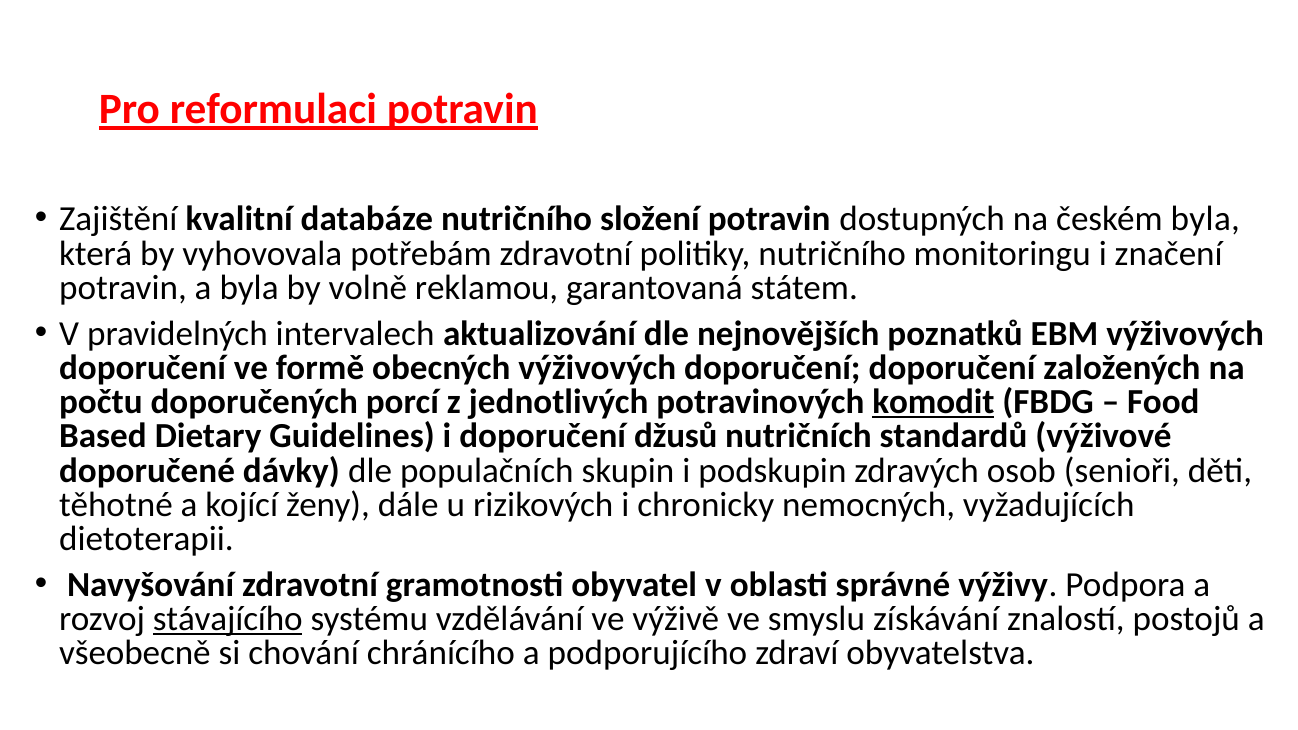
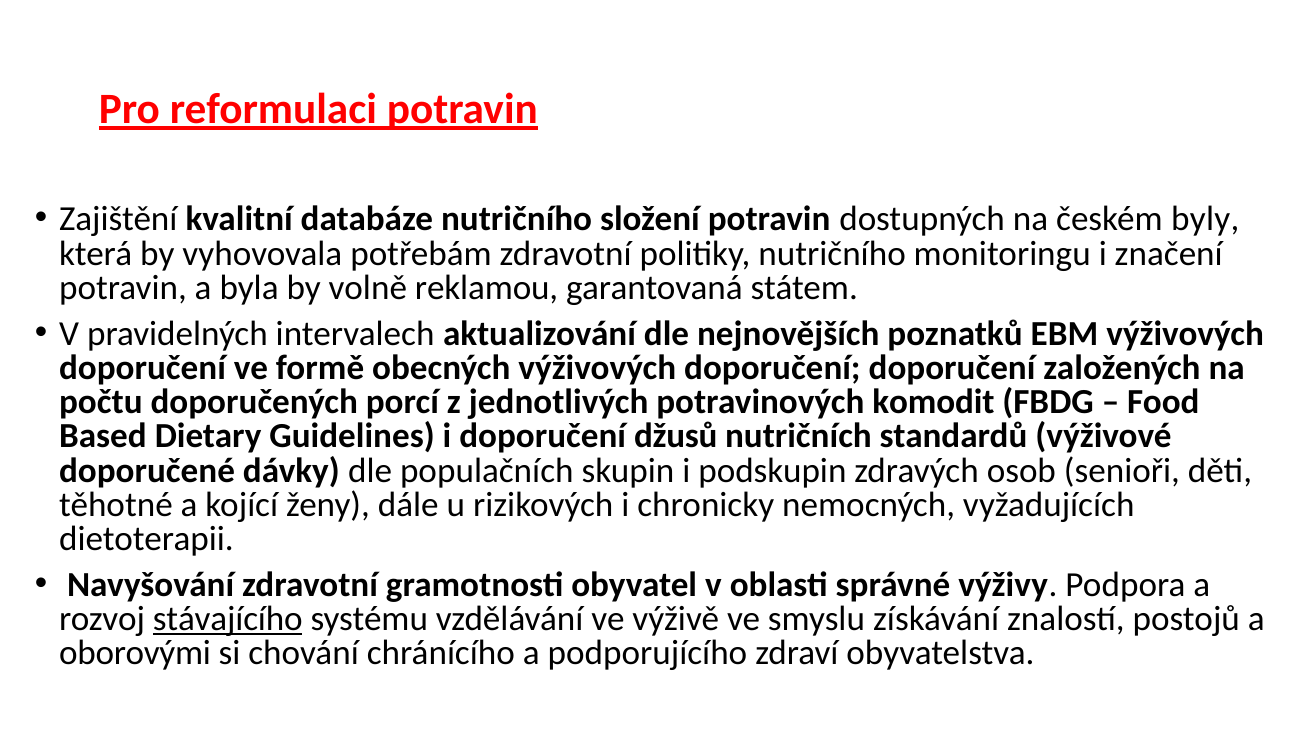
českém byla: byla -> byly
komodit underline: present -> none
všeobecně: všeobecně -> oborovými
